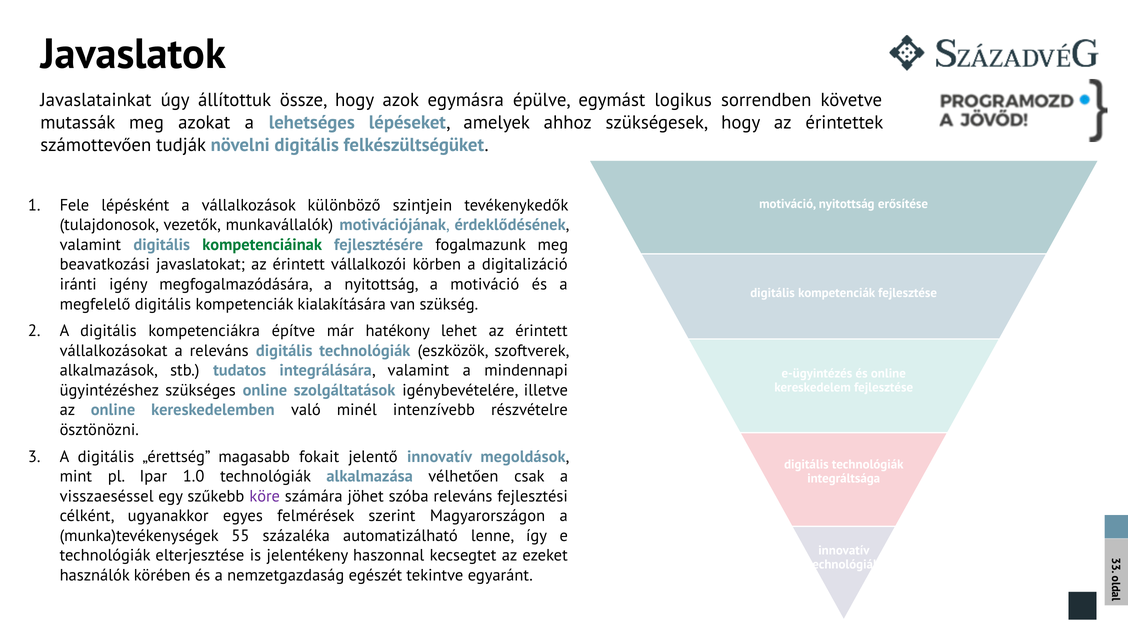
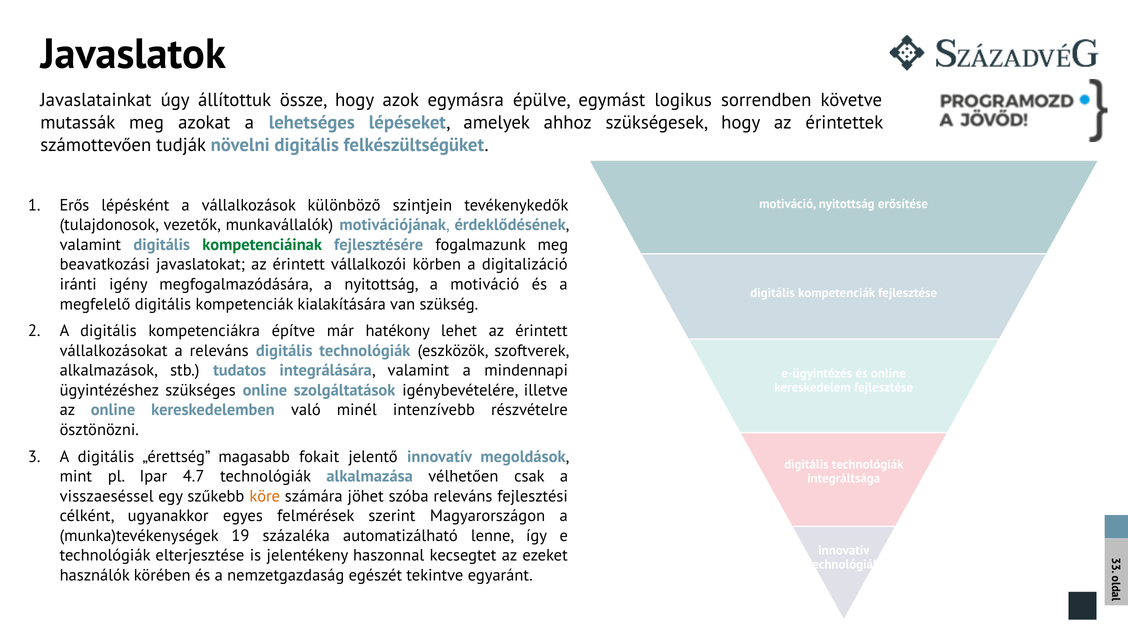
Fele: Fele -> Erős
1.0: 1.0 -> 4.7
köre colour: purple -> orange
55: 55 -> 19
